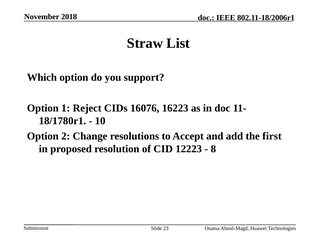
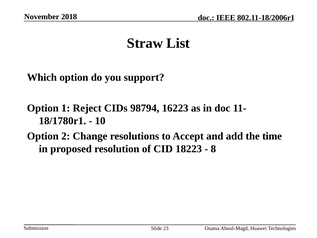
16076: 16076 -> 98794
first: first -> time
12223: 12223 -> 18223
